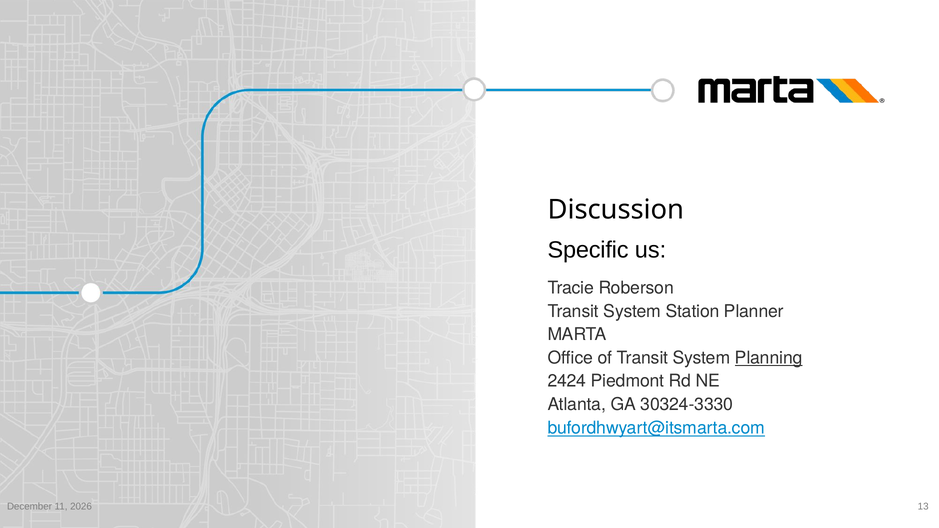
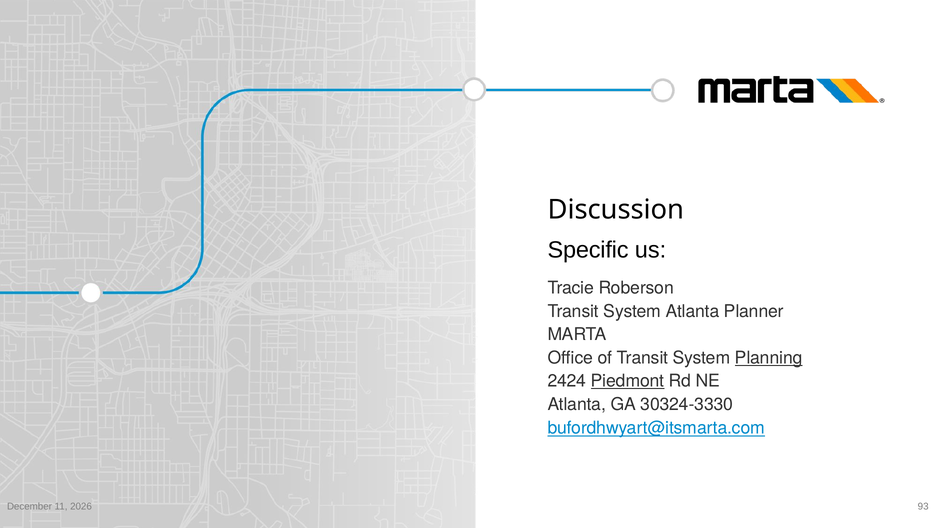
System Station: Station -> Atlanta
Piedmont underline: none -> present
13: 13 -> 93
